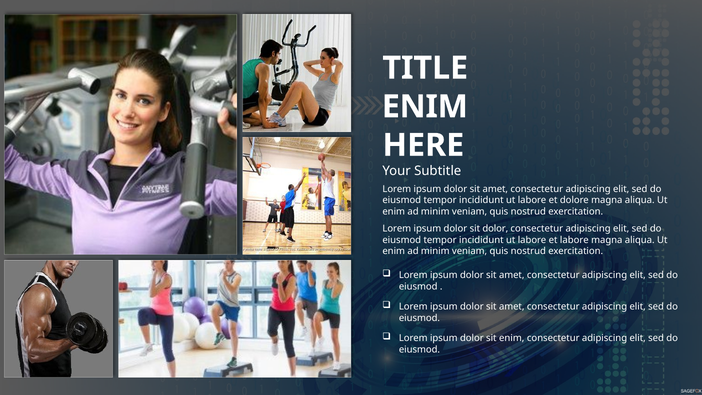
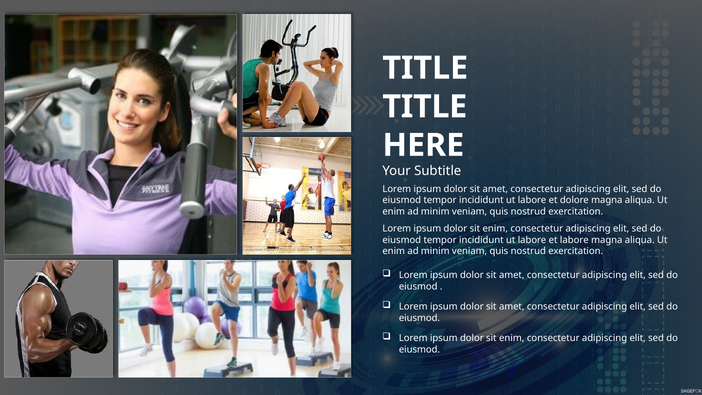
ENIM at (425, 107): ENIM -> TITLE
dolor at (495, 228): dolor -> enim
